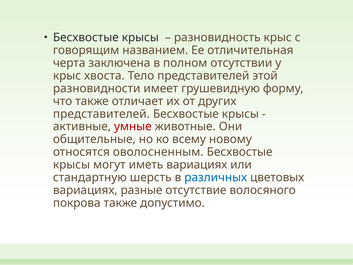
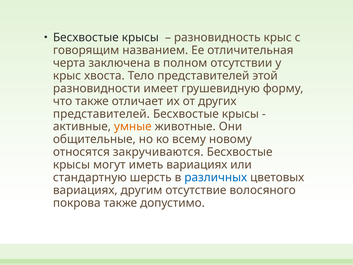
умные colour: red -> orange
оволосненным: оволосненным -> закручиваются
разные: разные -> другим
